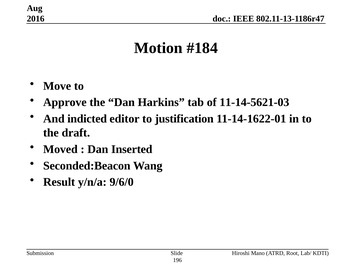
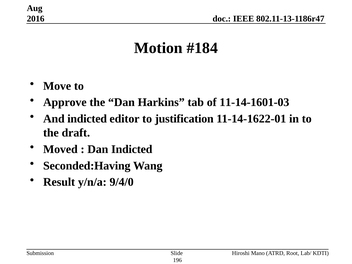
11-14-5621-03: 11-14-5621-03 -> 11-14-1601-03
Dan Inserted: Inserted -> Indicted
Seconded:Beacon: Seconded:Beacon -> Seconded:Having
9/6/0: 9/6/0 -> 9/4/0
